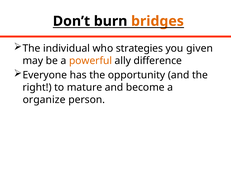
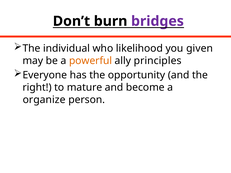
bridges colour: orange -> purple
strategies: strategies -> likelihood
difference: difference -> principles
